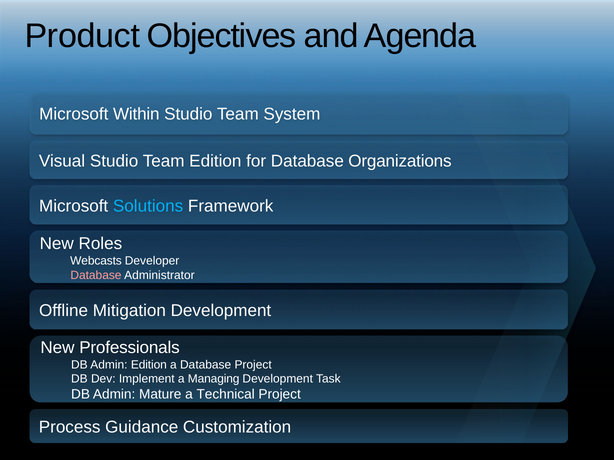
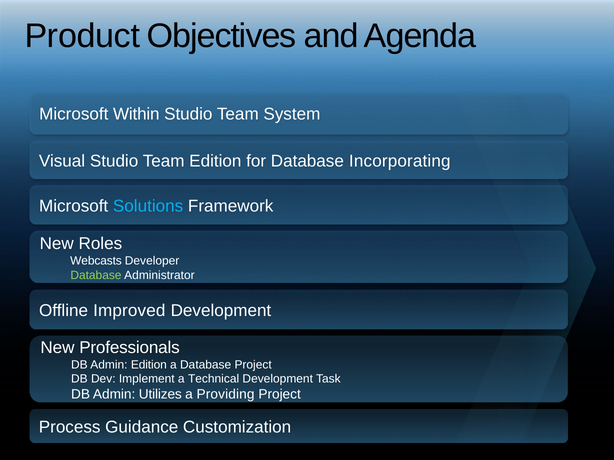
Organizations: Organizations -> Incorporating
Database at (96, 275) colour: pink -> light green
Mitigation: Mitigation -> Improved
Managing: Managing -> Technical
Mature: Mature -> Utilizes
Technical: Technical -> Providing
